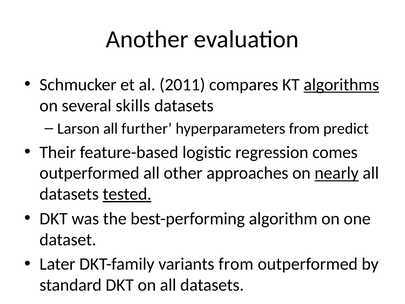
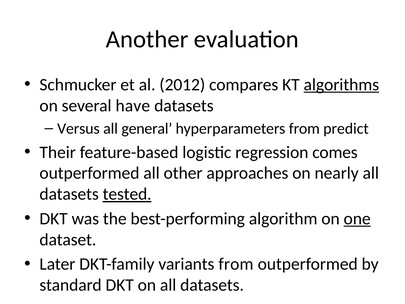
2011: 2011 -> 2012
skills: skills -> have
Larson: Larson -> Versus
further: further -> general
nearly underline: present -> none
one underline: none -> present
